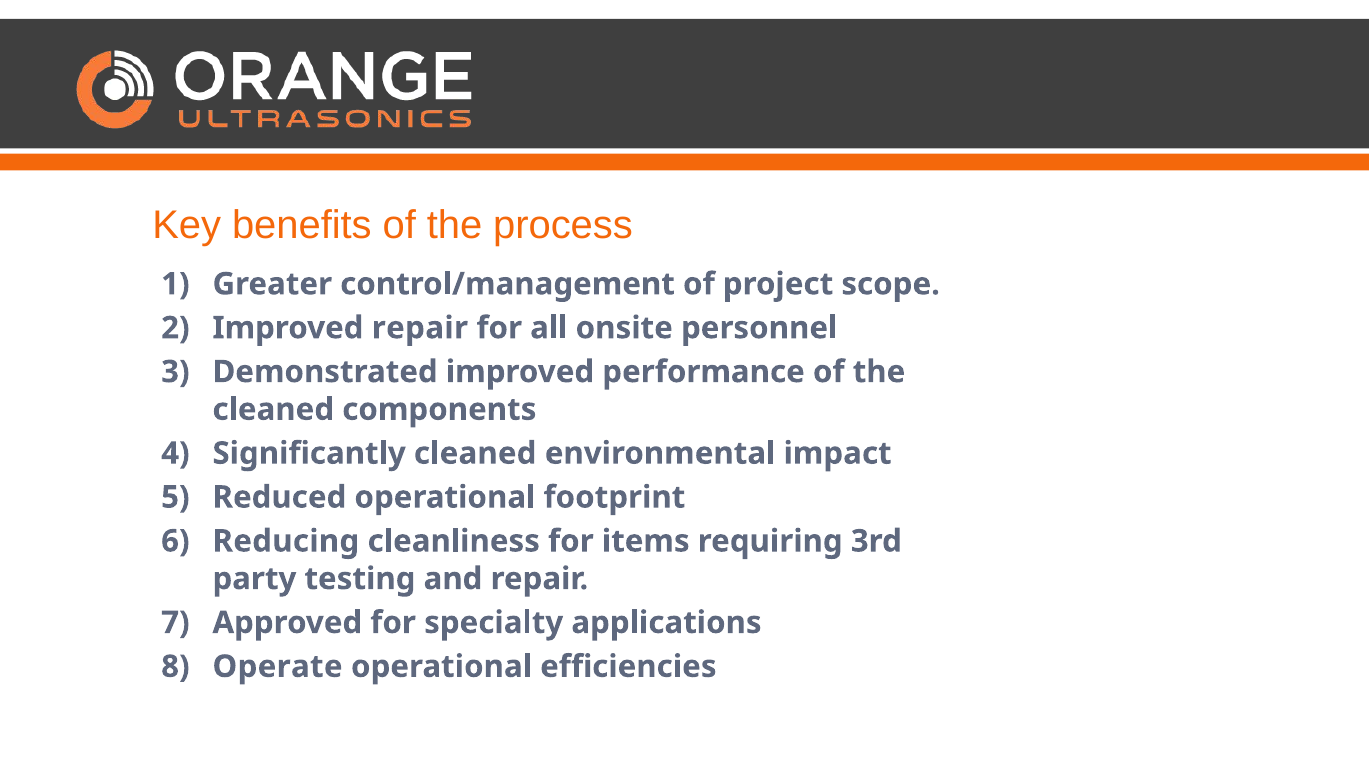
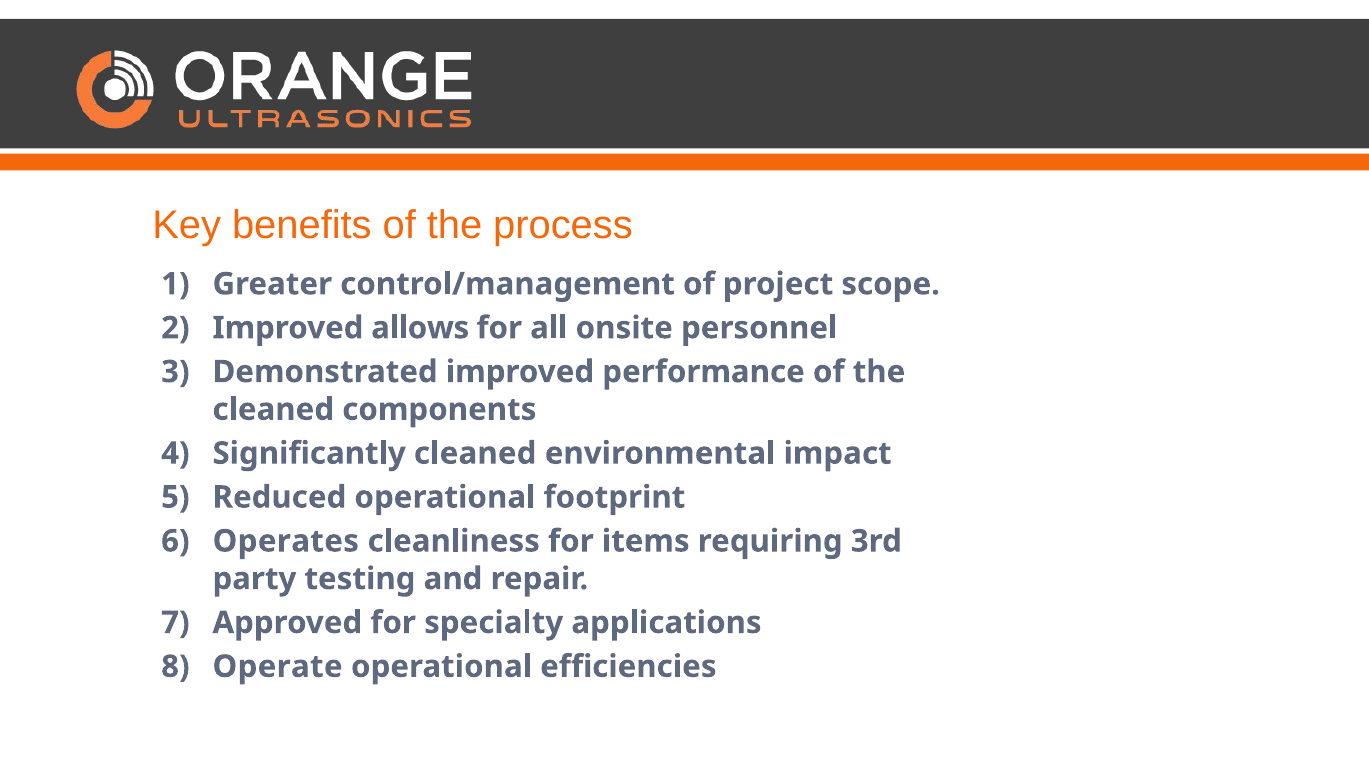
Improved repair: repair -> allows
Reducing: Reducing -> Operates
